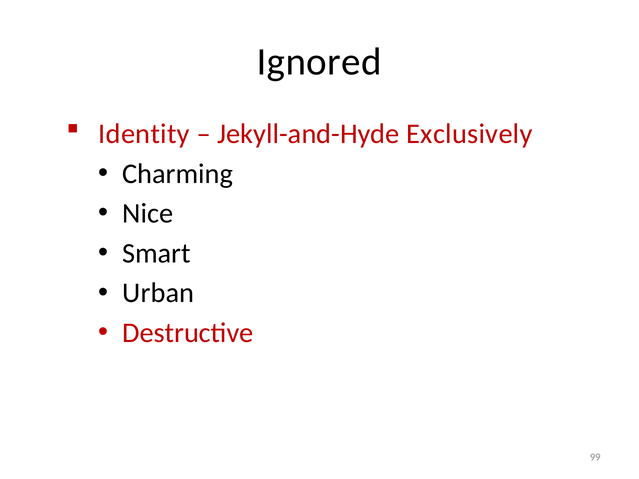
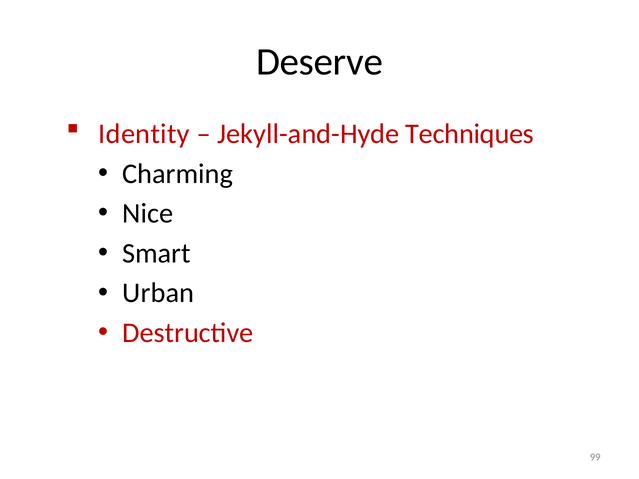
Ignored: Ignored -> Deserve
Exclusively: Exclusively -> Techniques
